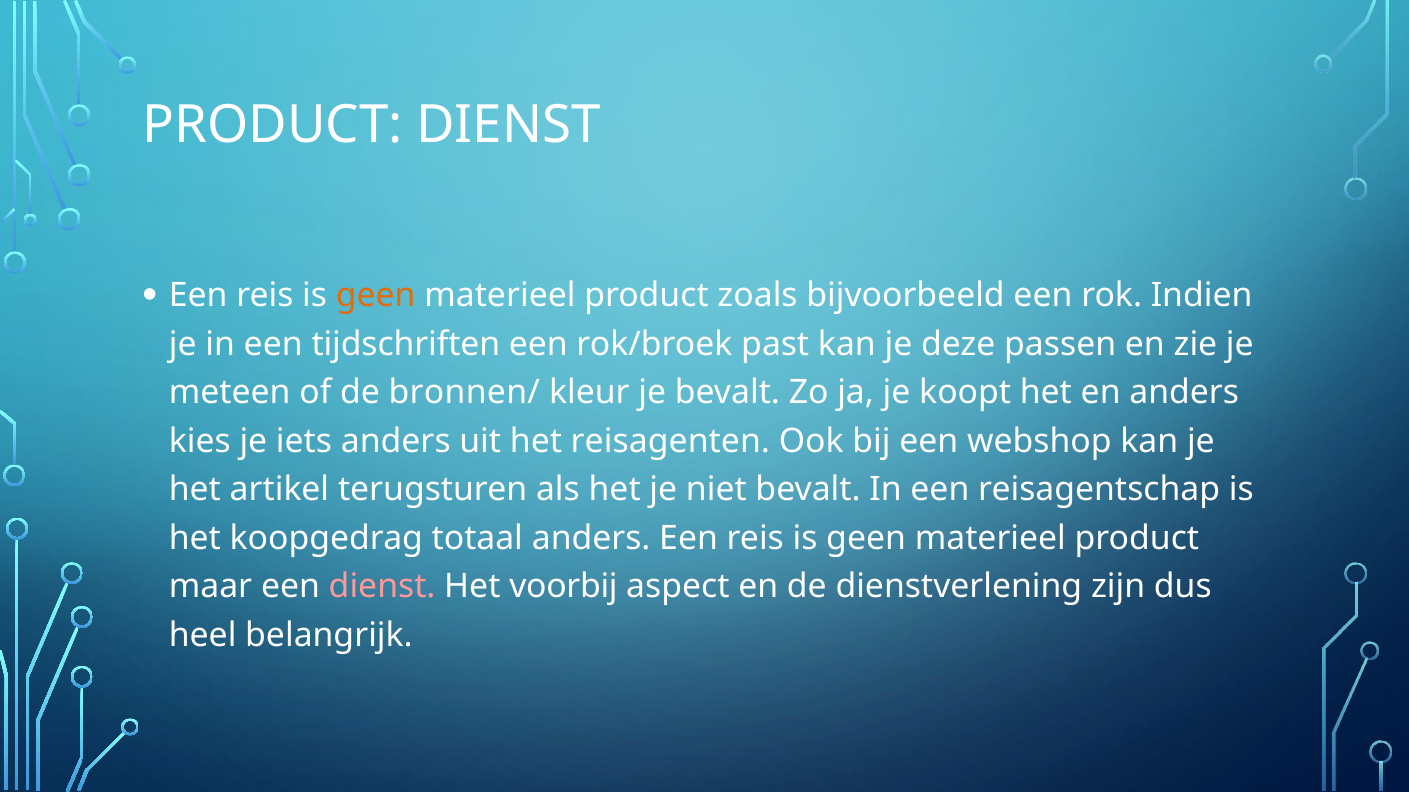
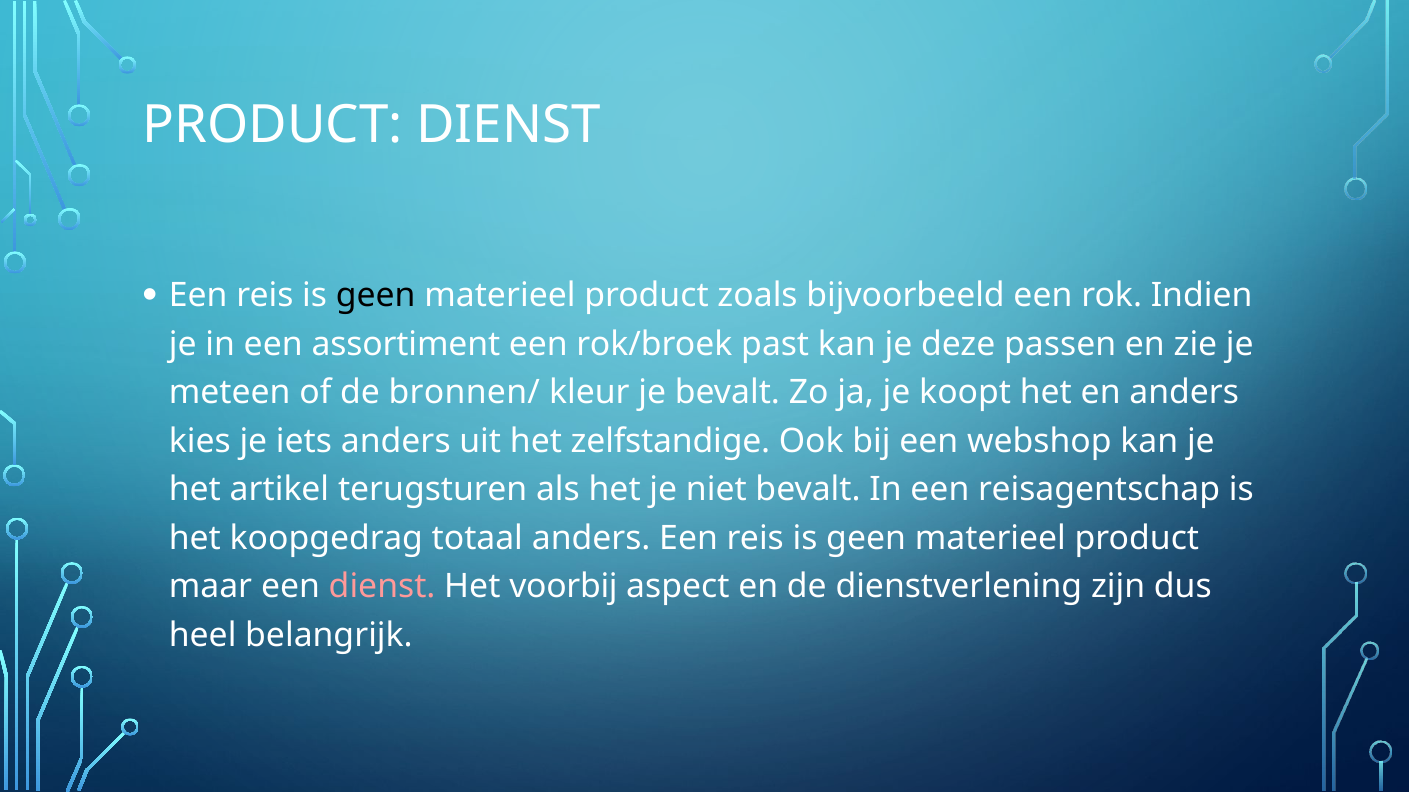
geen at (376, 296) colour: orange -> black
tijdschriften: tijdschriften -> assortiment
reisagenten: reisagenten -> zelfstandige
